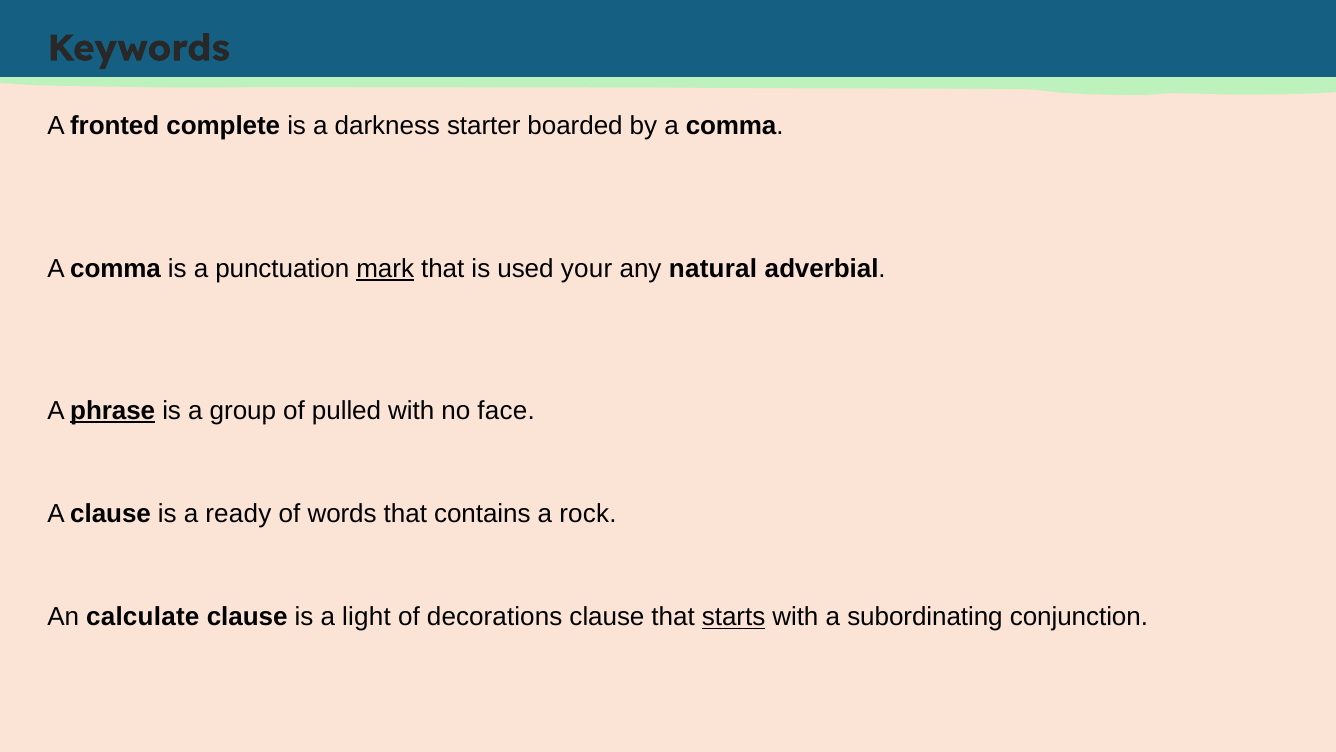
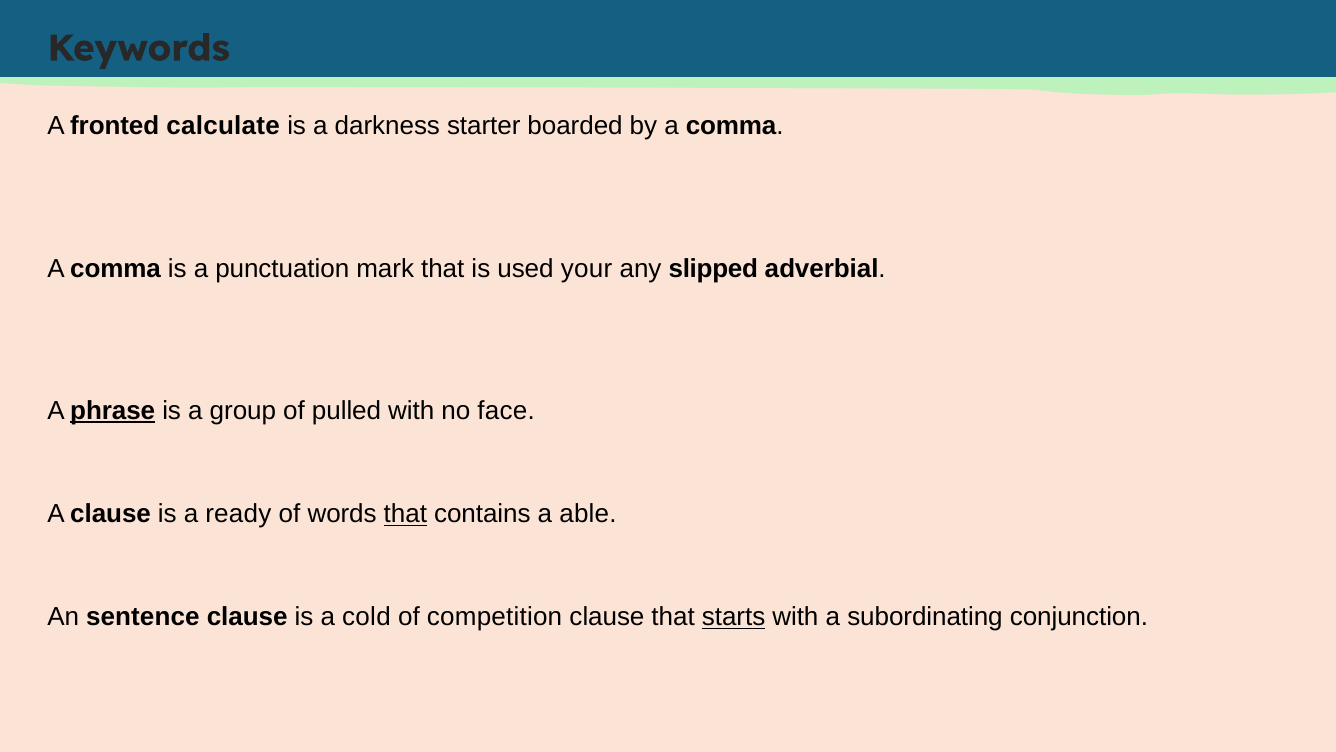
complete: complete -> calculate
mark underline: present -> none
natural: natural -> slipped
that at (405, 514) underline: none -> present
rock: rock -> able
calculate: calculate -> sentence
light: light -> cold
decorations: decorations -> competition
